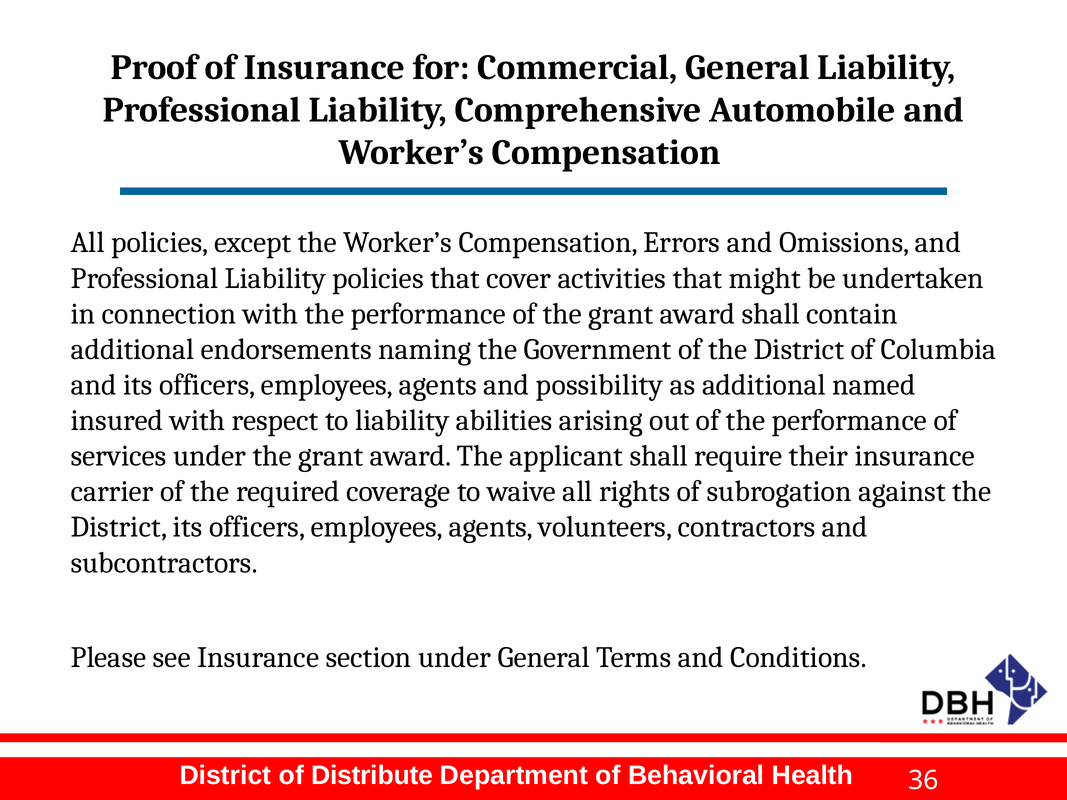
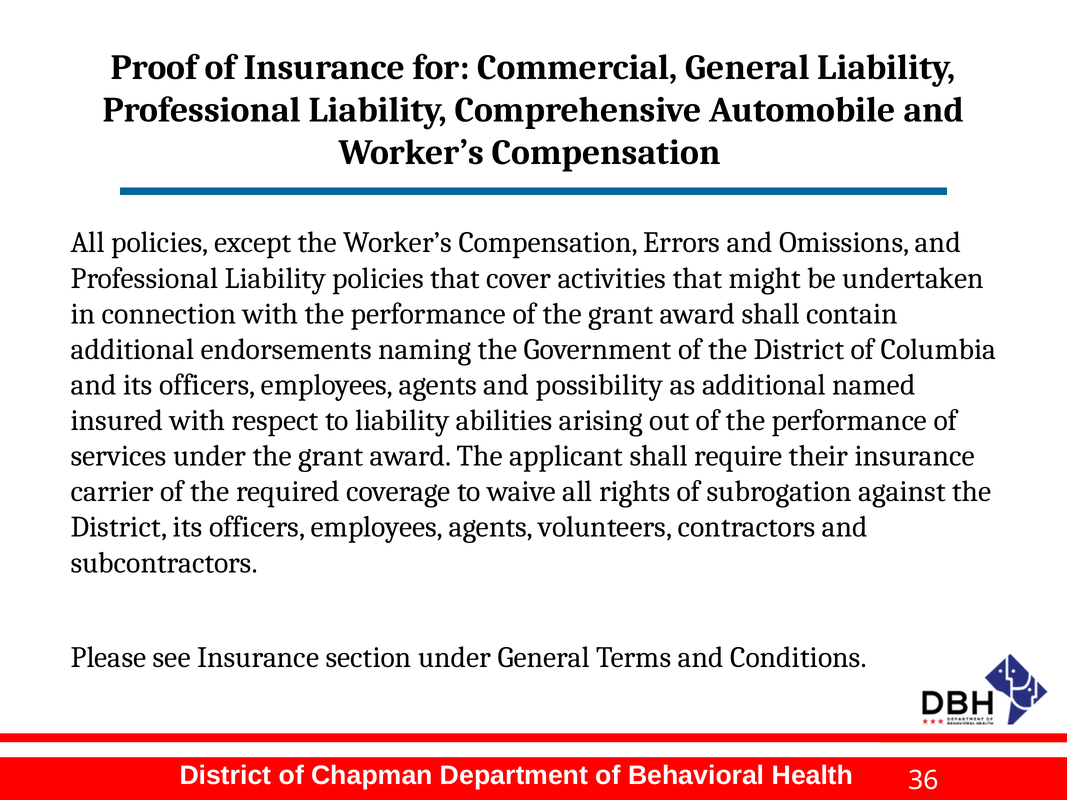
Distribute: Distribute -> Chapman
